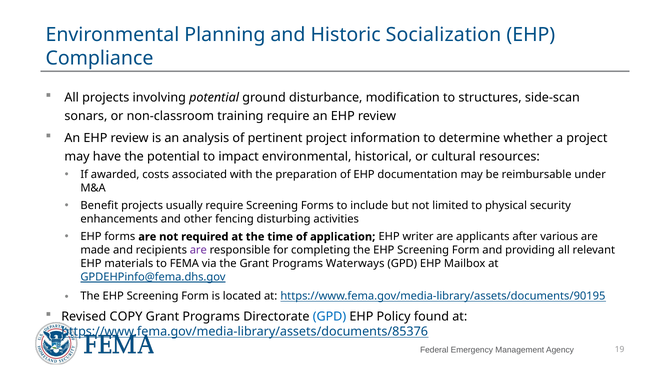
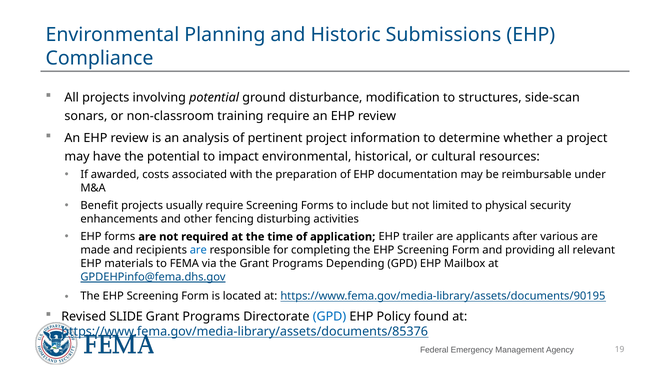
Socialization: Socialization -> Submissions
writer: writer -> trailer
are at (198, 250) colour: purple -> blue
Waterways: Waterways -> Depending
COPY: COPY -> SLIDE
